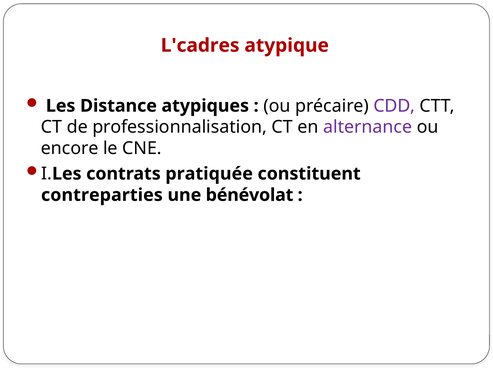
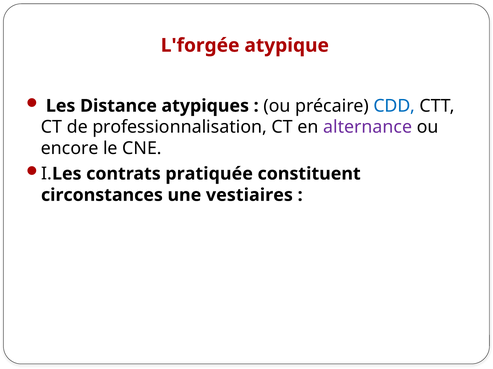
L'cadres: L'cadres -> L'forgée
CDD colour: purple -> blue
contreparties: contreparties -> circonstances
bénévolat: bénévolat -> vestiaires
